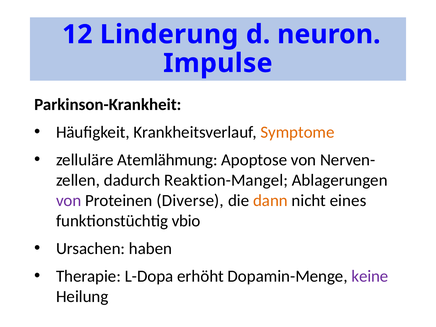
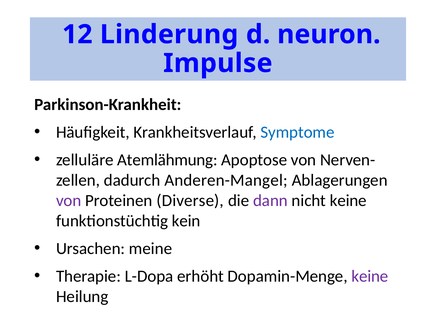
Symptome colour: orange -> blue
Reaktion-Mangel: Reaktion-Mangel -> Anderen-Mangel
dann colour: orange -> purple
nicht eines: eines -> keine
vbio: vbio -> kein
haben: haben -> meine
